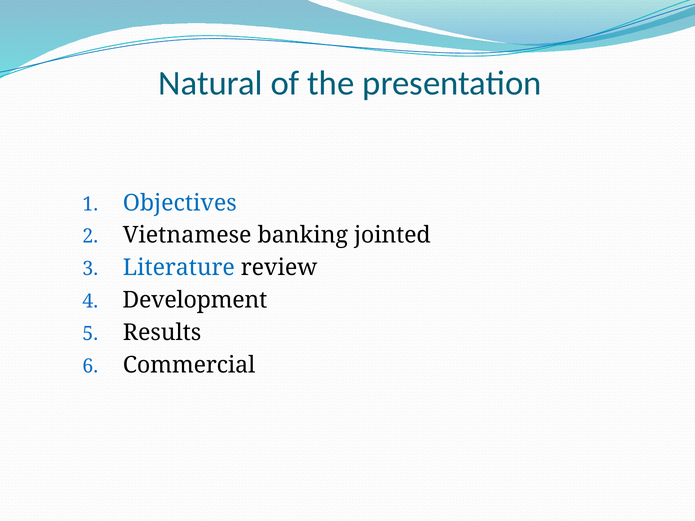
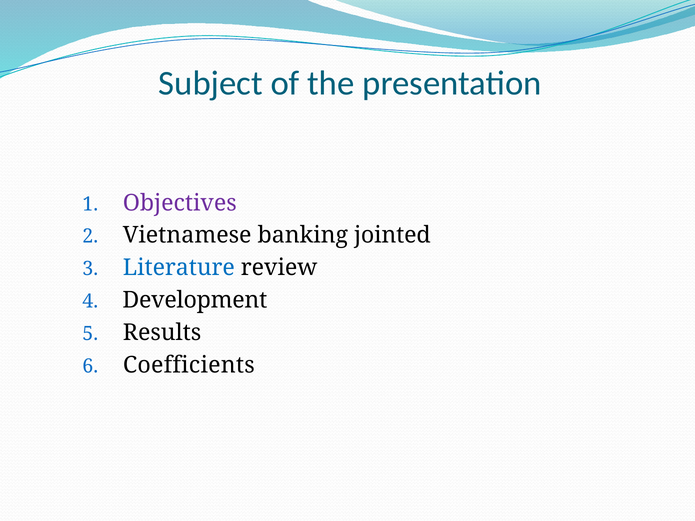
Natural: Natural -> Subject
Objectives colour: blue -> purple
Commercial: Commercial -> Coefficients
